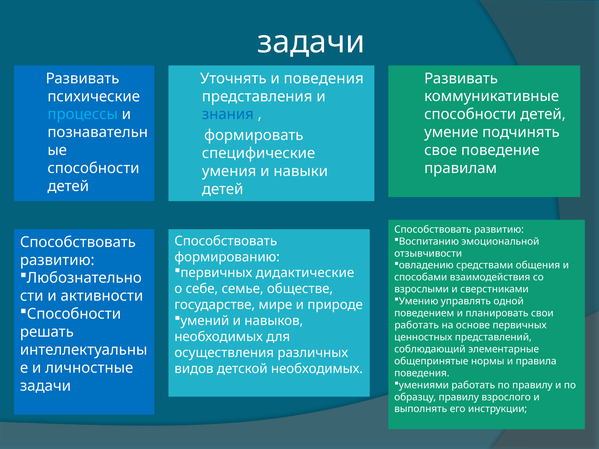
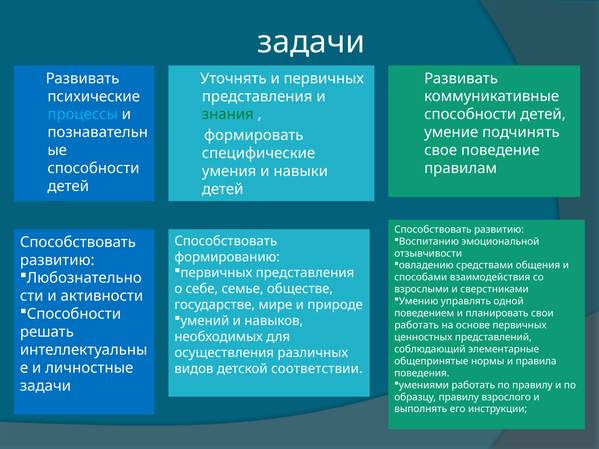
и поведения: поведения -> первичных
знания colour: blue -> green
дидактические at (305, 273): дидактические -> представления
детской необходимых: необходимых -> соответствии
